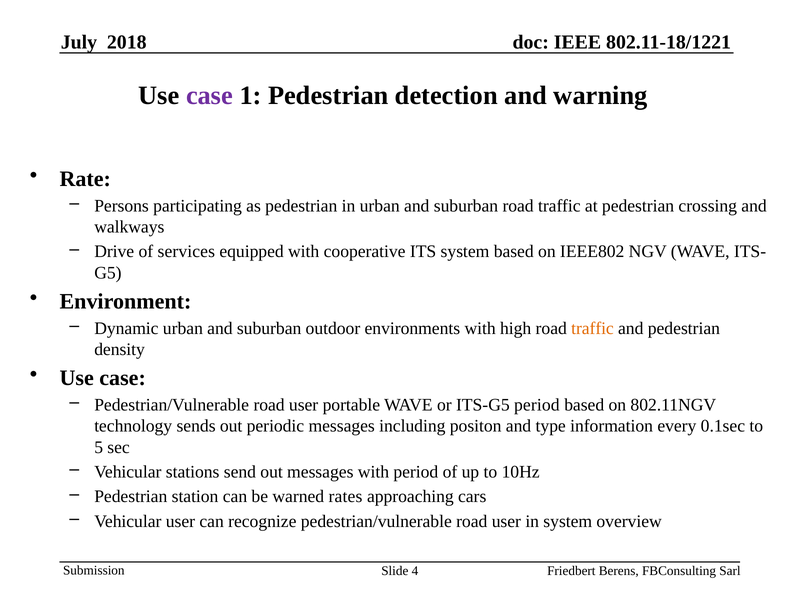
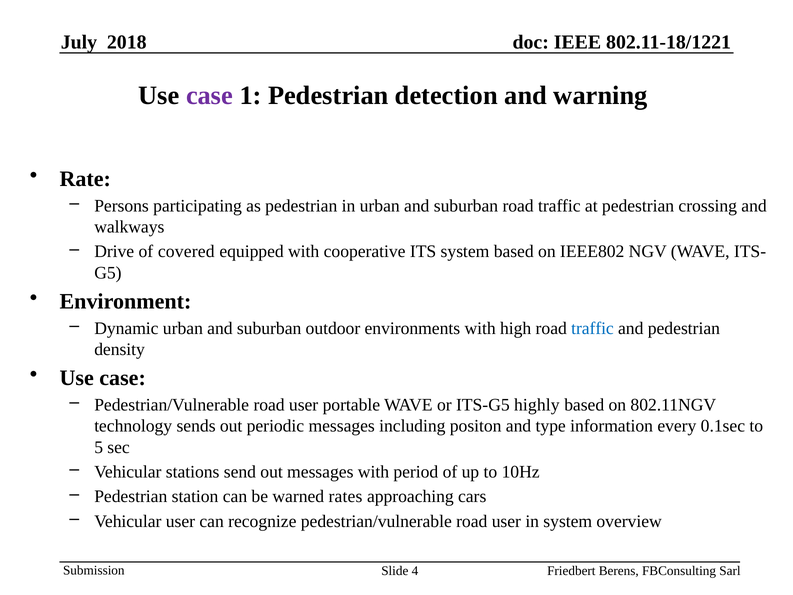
services: services -> covered
traffic at (593, 328) colour: orange -> blue
ITS-G5 period: period -> highly
